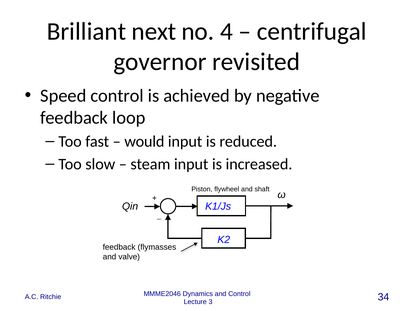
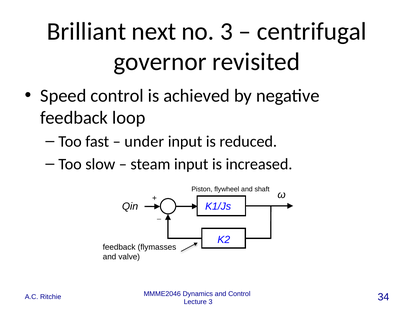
no 4: 4 -> 3
would: would -> under
